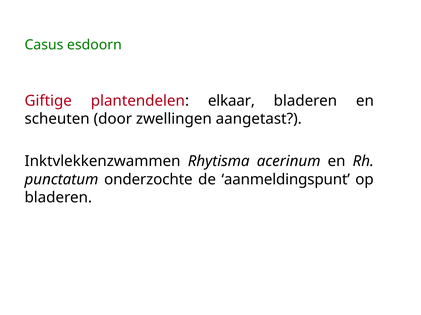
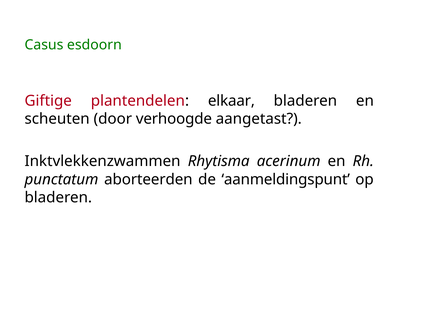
zwellingen: zwellingen -> verhoogde
onderzochte: onderzochte -> aborteerden
